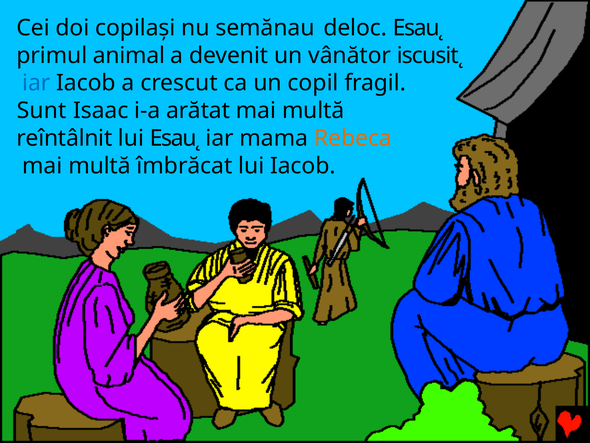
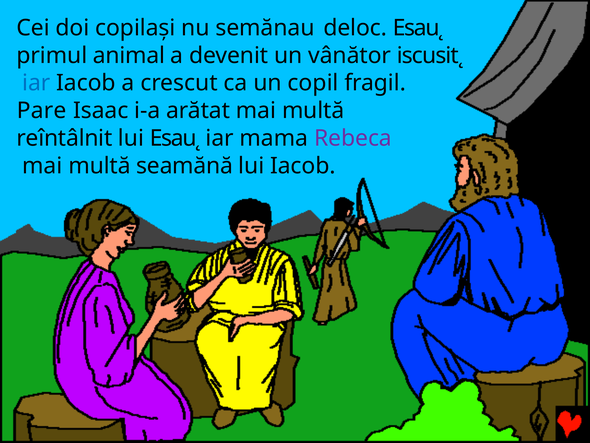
Sunt: Sunt -> Pare
Rebeca colour: orange -> purple
îmbrăcat: îmbrăcat -> seamănă
